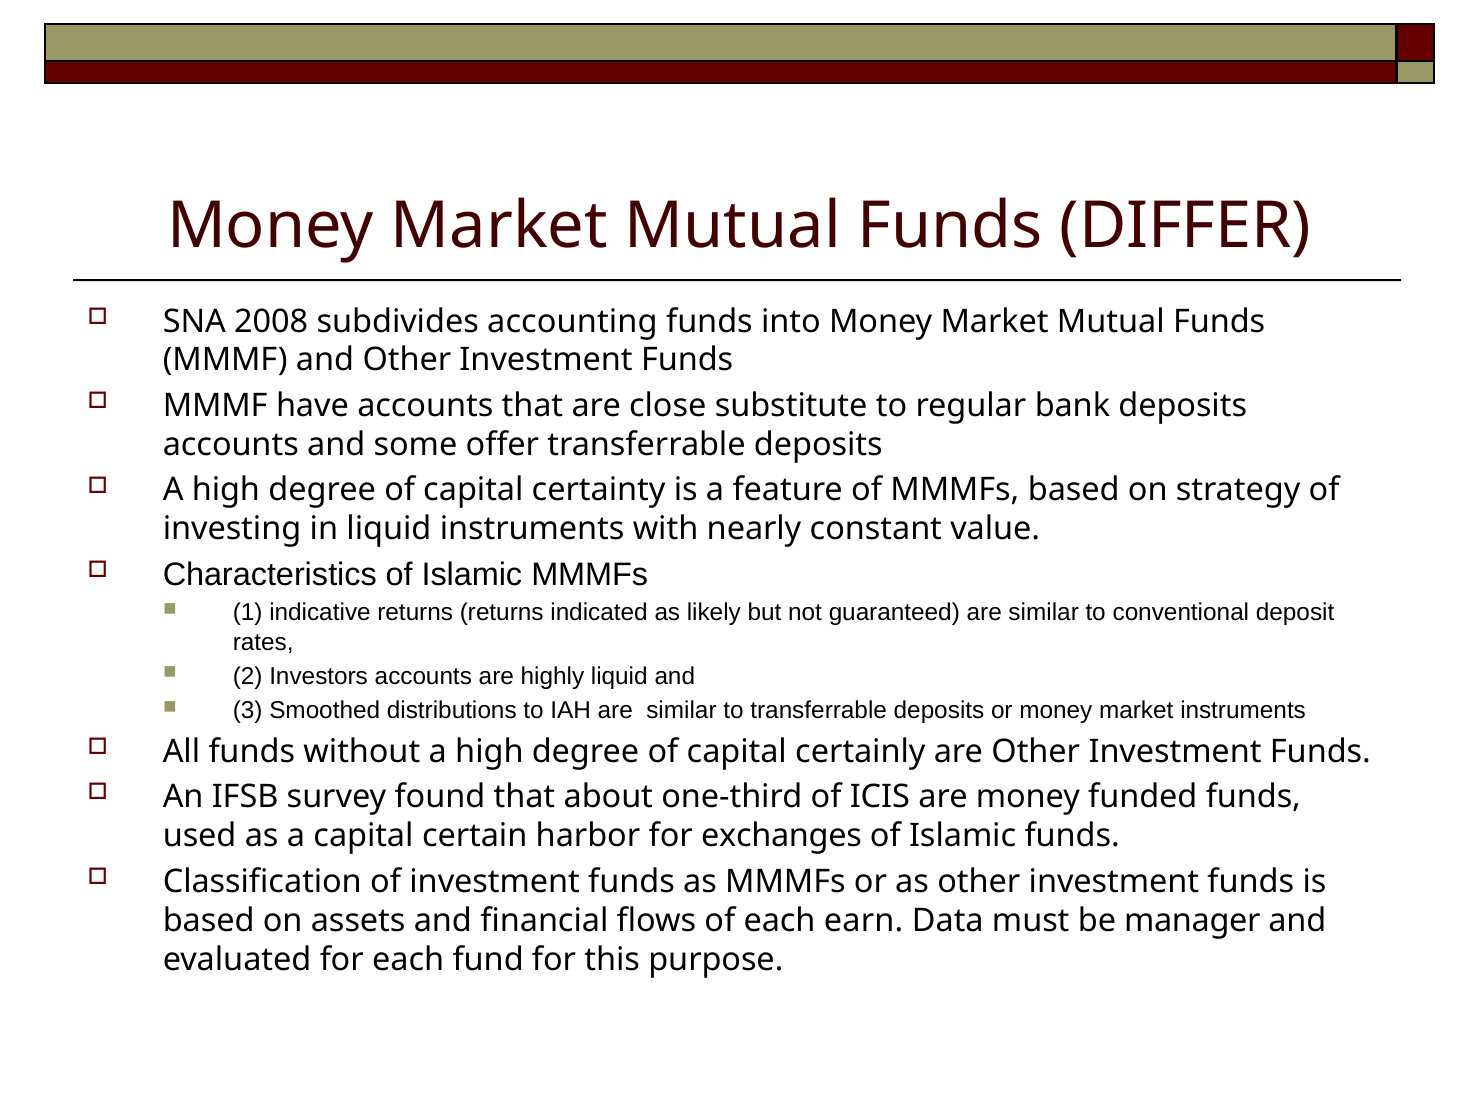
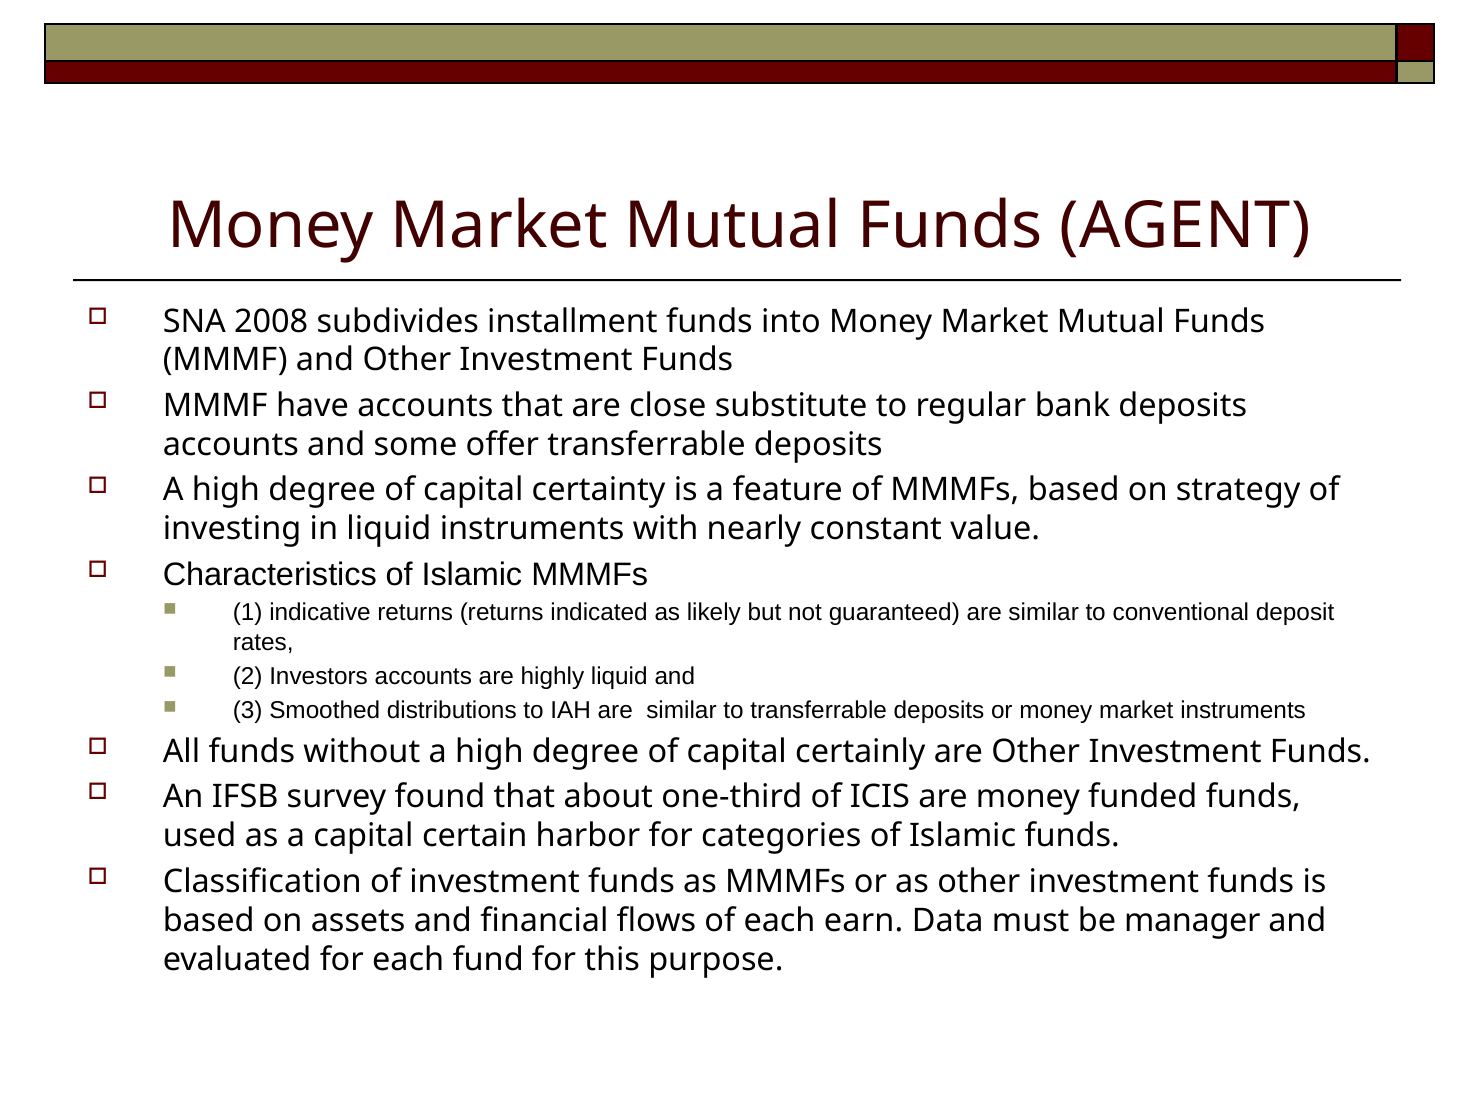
DIFFER: DIFFER -> AGENT
accounting: accounting -> installment
exchanges: exchanges -> categories
